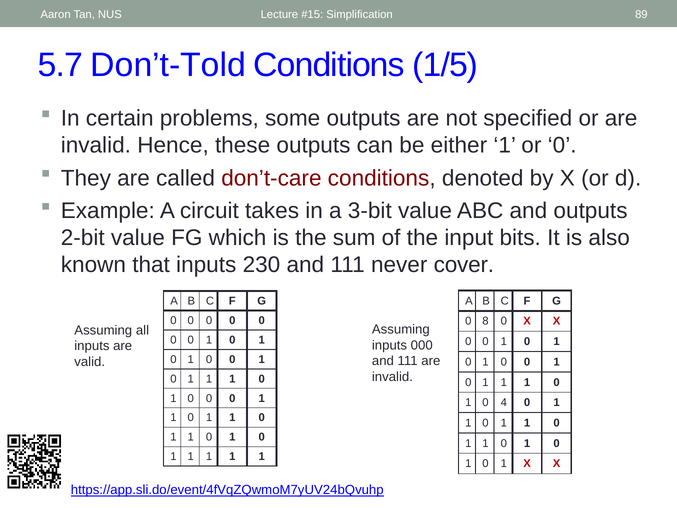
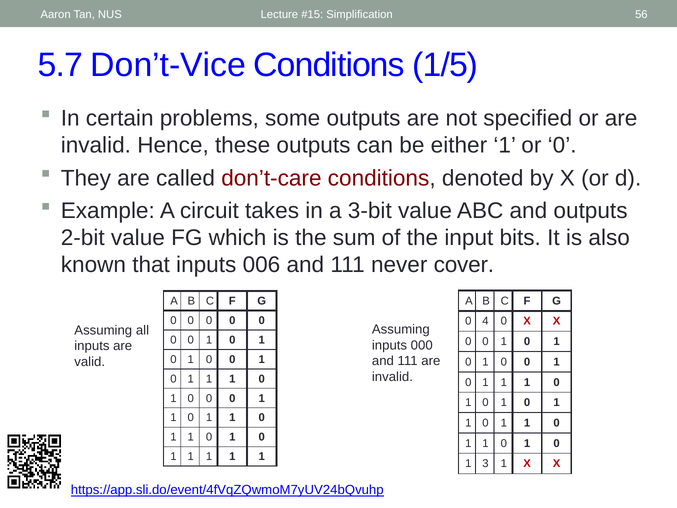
89: 89 -> 56
Don’t-Told: Don’t-Told -> Don’t-Vice
230: 230 -> 006
8: 8 -> 4
4 at (504, 402): 4 -> 1
0 at (485, 463): 0 -> 3
